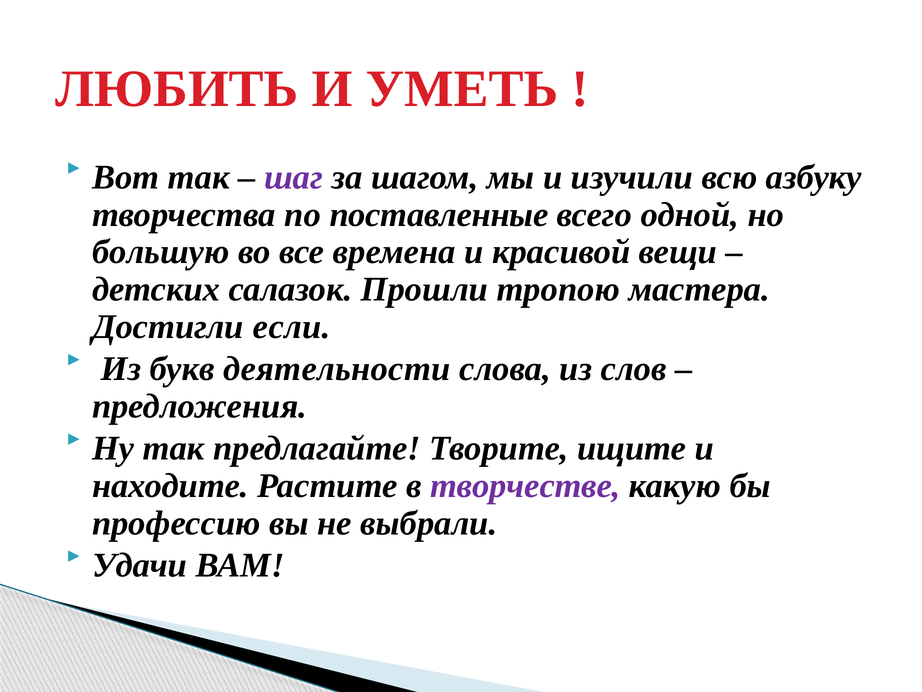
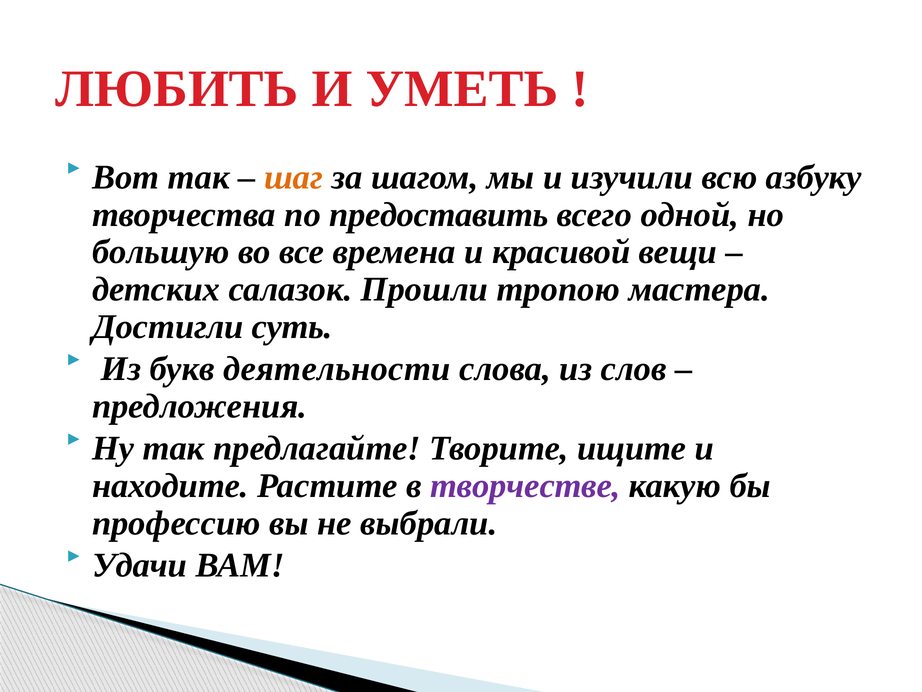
шаг colour: purple -> orange
поставленные: поставленные -> предоставить
если: если -> суть
